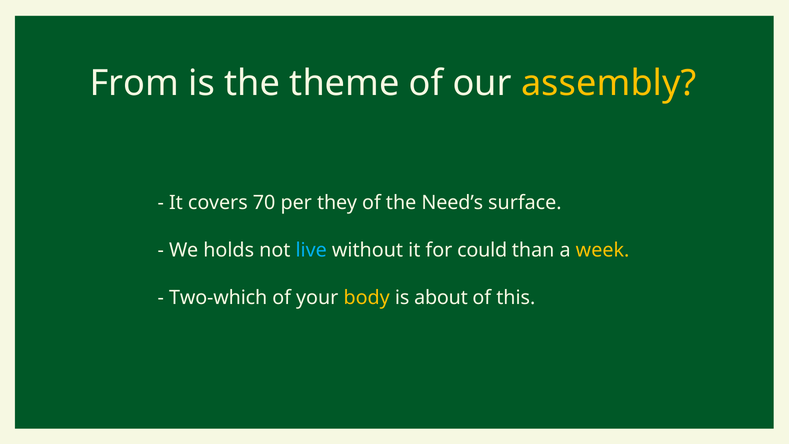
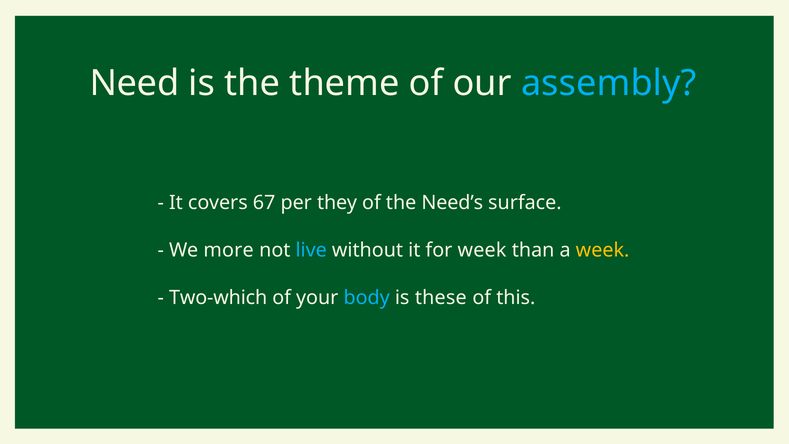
From: From -> Need
assembly colour: yellow -> light blue
70: 70 -> 67
holds: holds -> more
for could: could -> week
body colour: yellow -> light blue
about: about -> these
